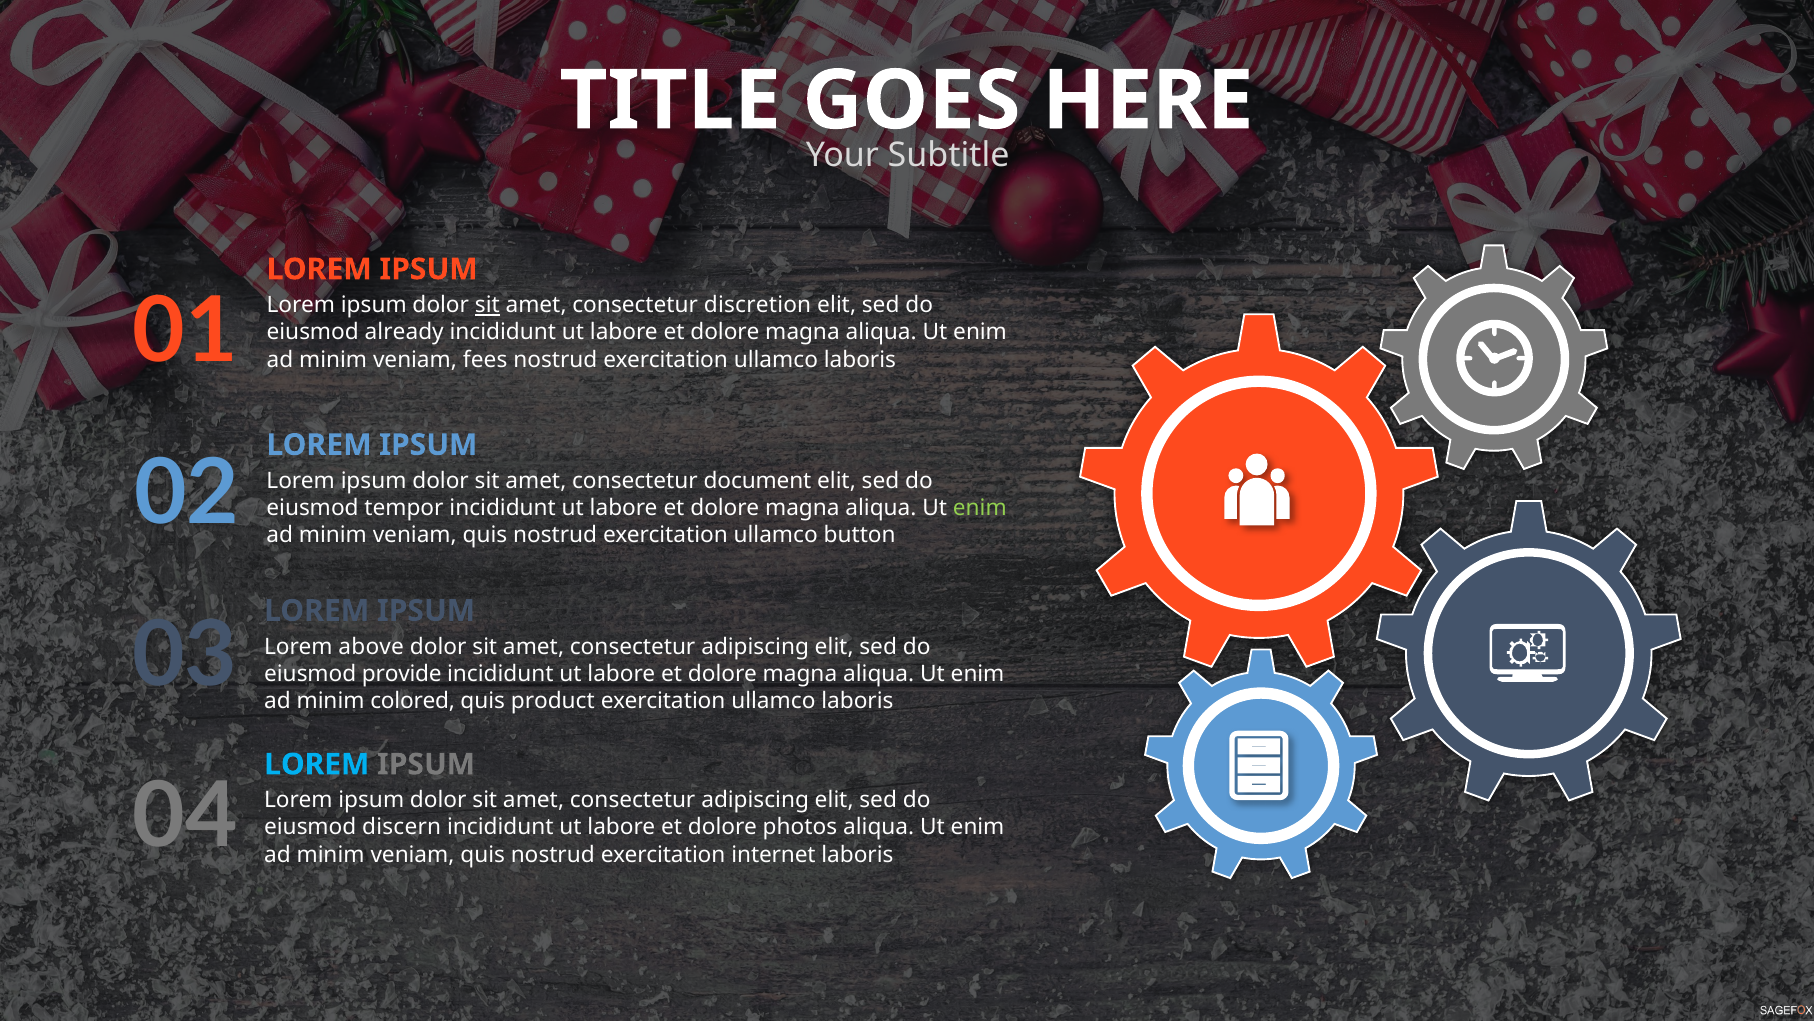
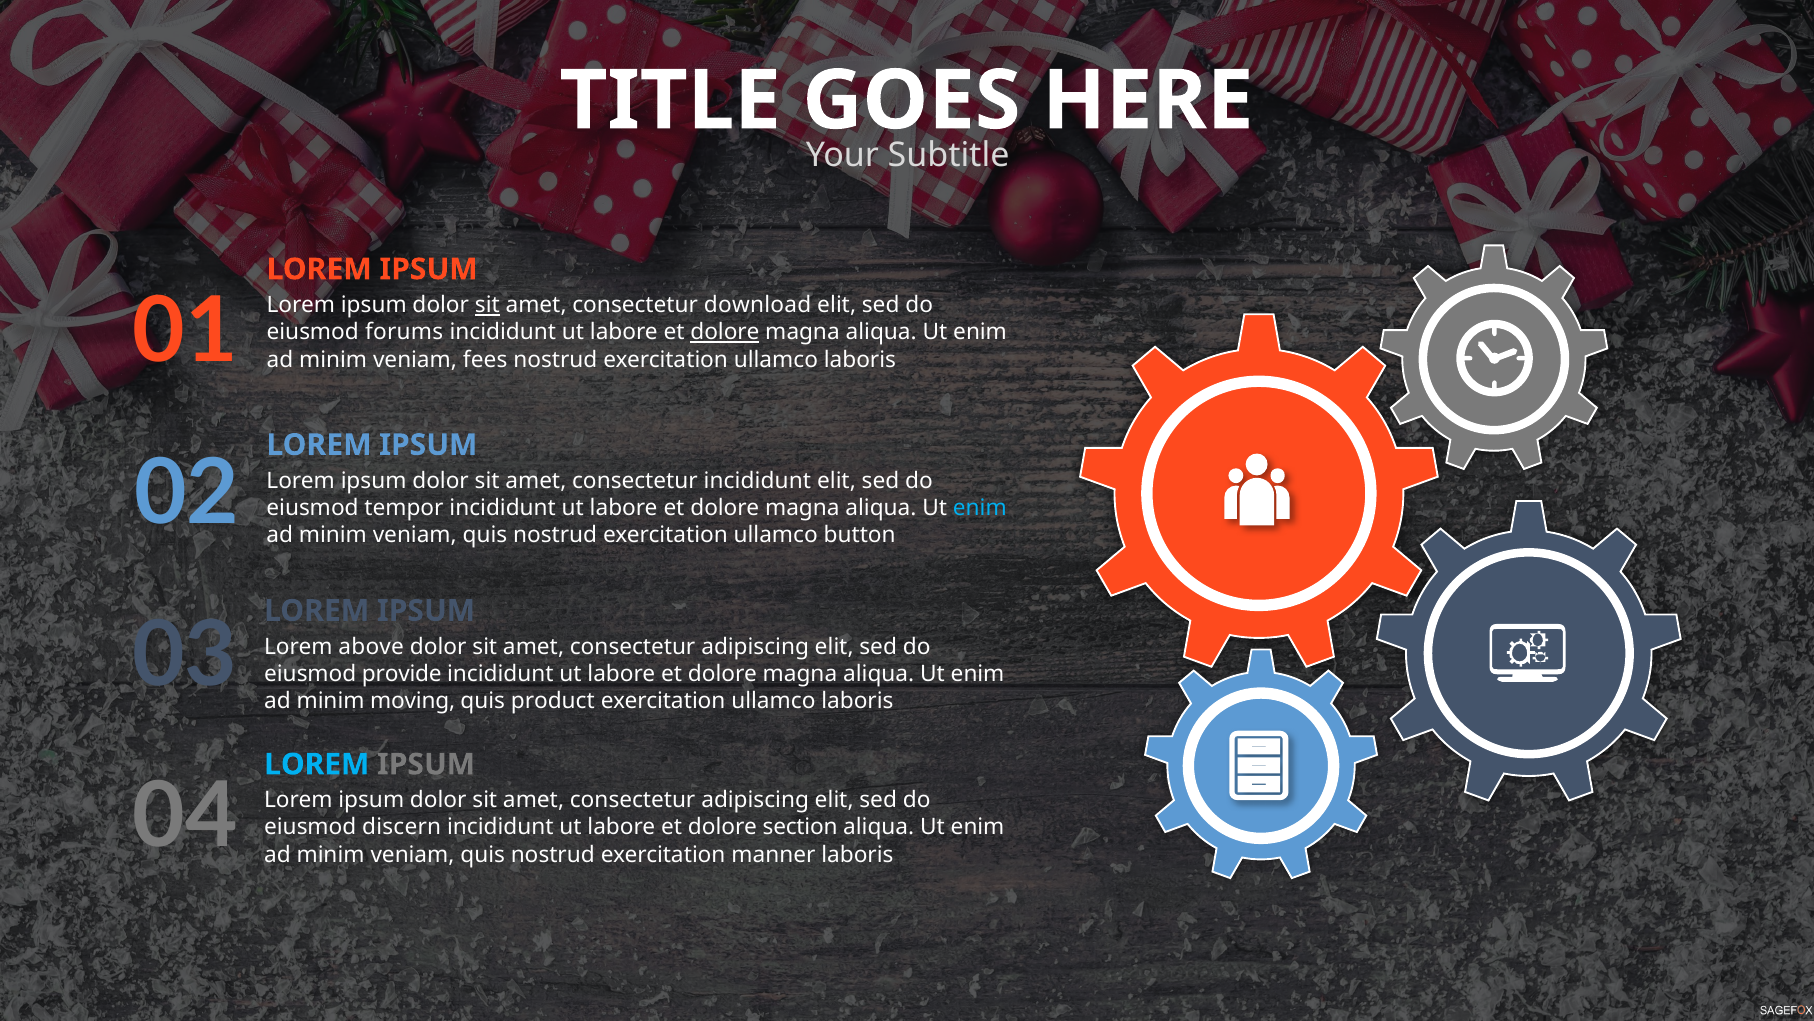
discretion: discretion -> download
already: already -> forums
dolore at (725, 332) underline: none -> present
consectetur document: document -> incididunt
enim at (980, 508) colour: light green -> light blue
colored: colored -> moving
photos: photos -> section
internet: internet -> manner
